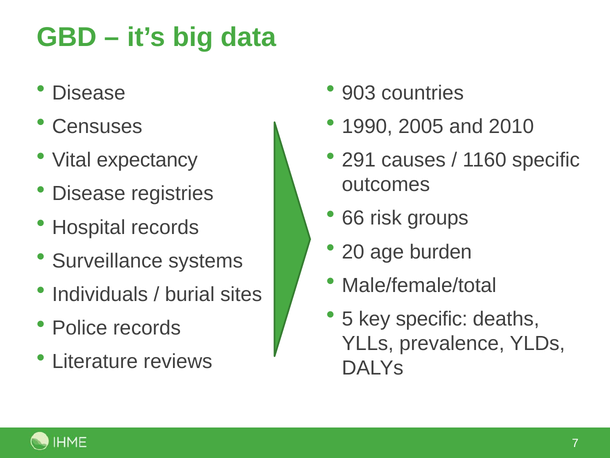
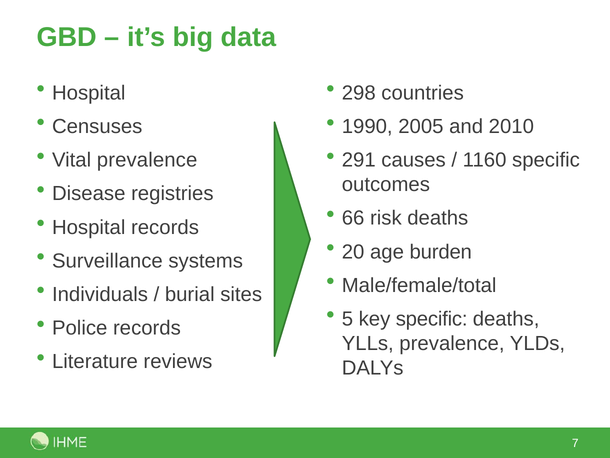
Disease at (89, 93): Disease -> Hospital
903: 903 -> 298
Vital expectancy: expectancy -> prevalence
risk groups: groups -> deaths
